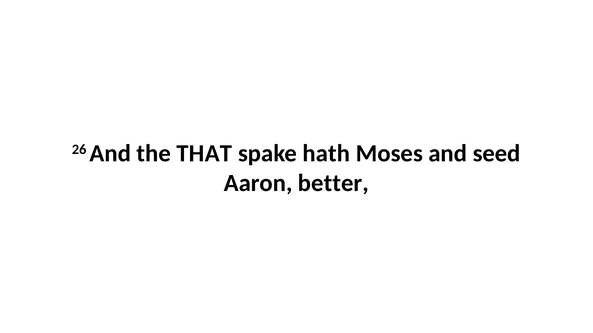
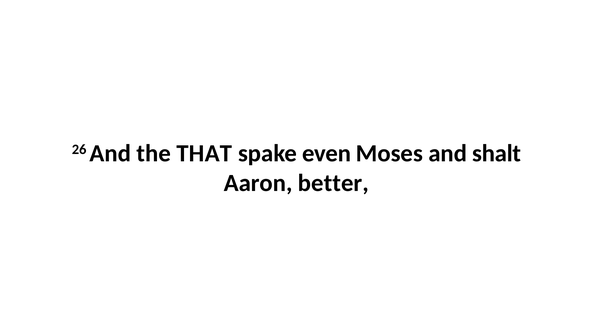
hath: hath -> even
seed: seed -> shalt
